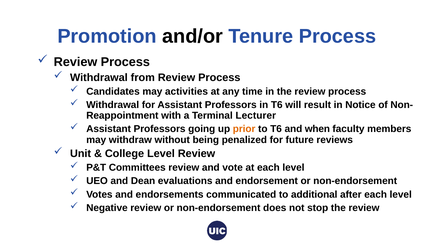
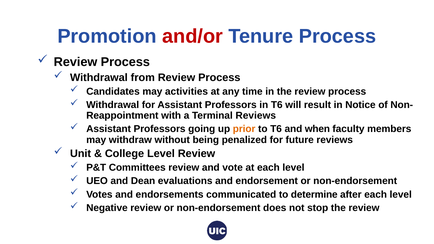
and/or colour: black -> red
Terminal Lecturer: Lecturer -> Reviews
additional: additional -> determine
